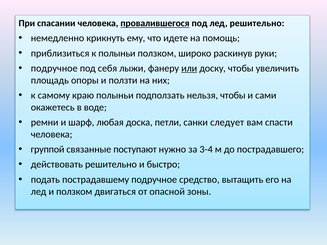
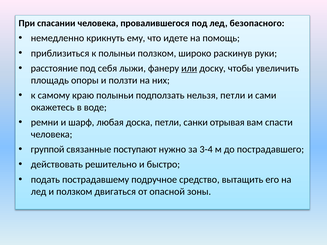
провалившегося underline: present -> none
лед решительно: решительно -> безопасного
подручное at (54, 68): подручное -> расстояние
нельзя чтобы: чтобы -> петли
следует: следует -> отрывая
